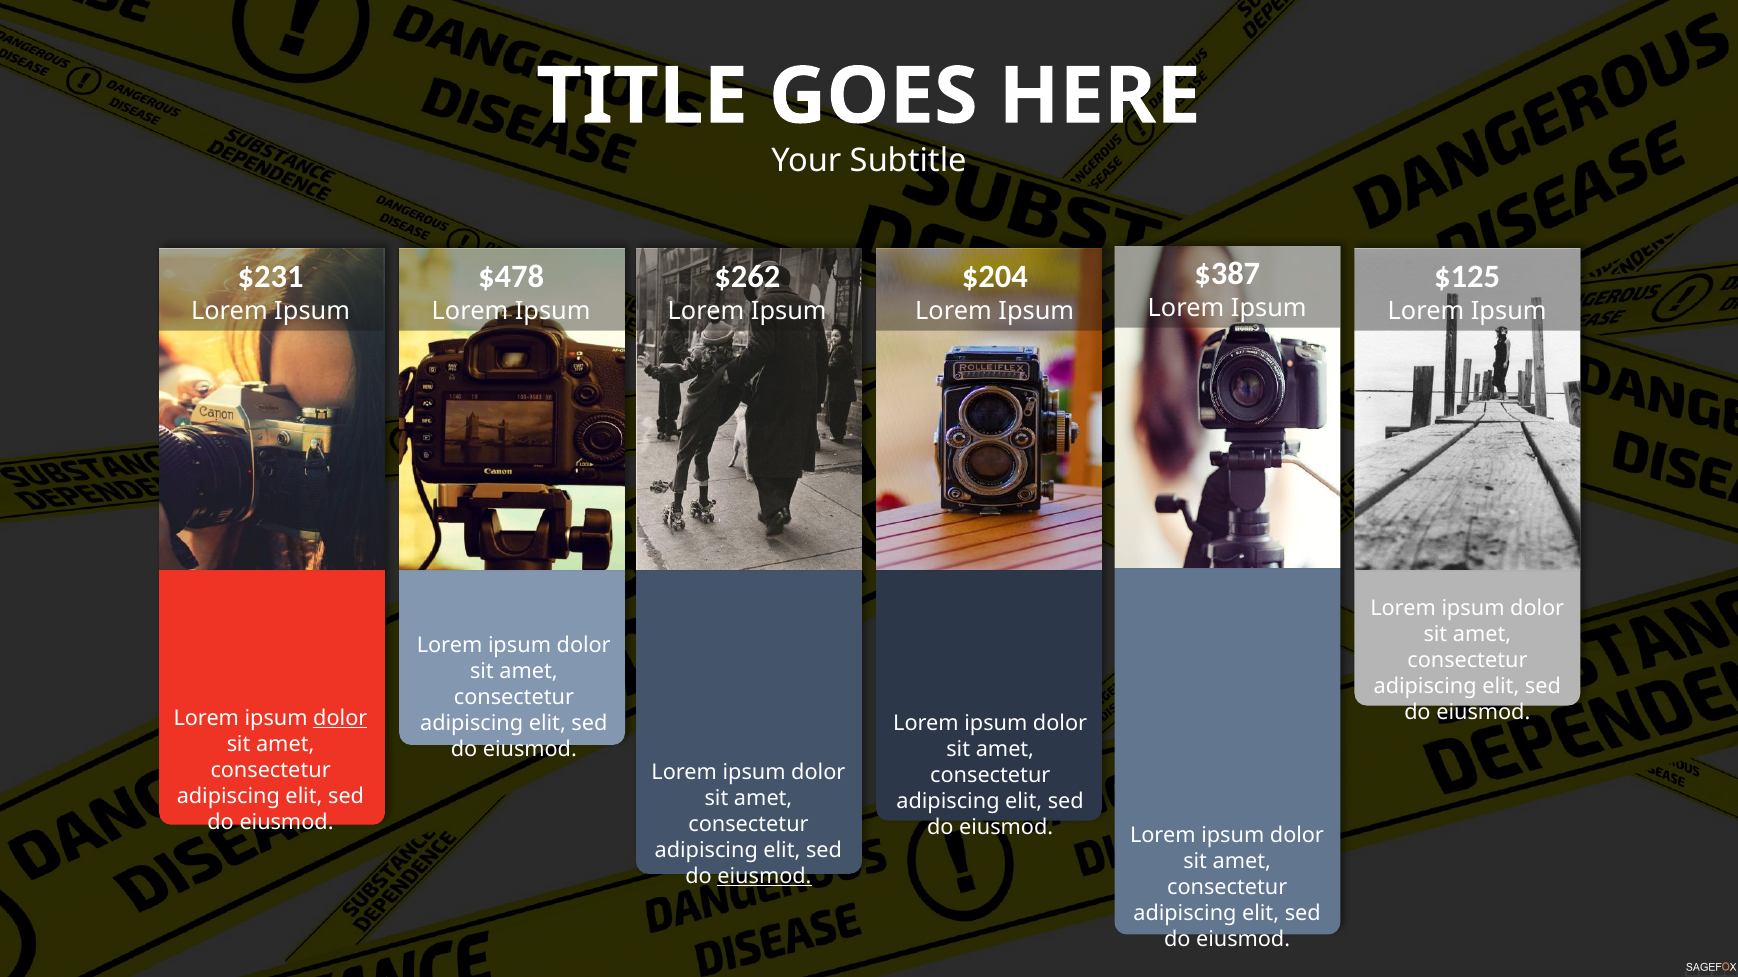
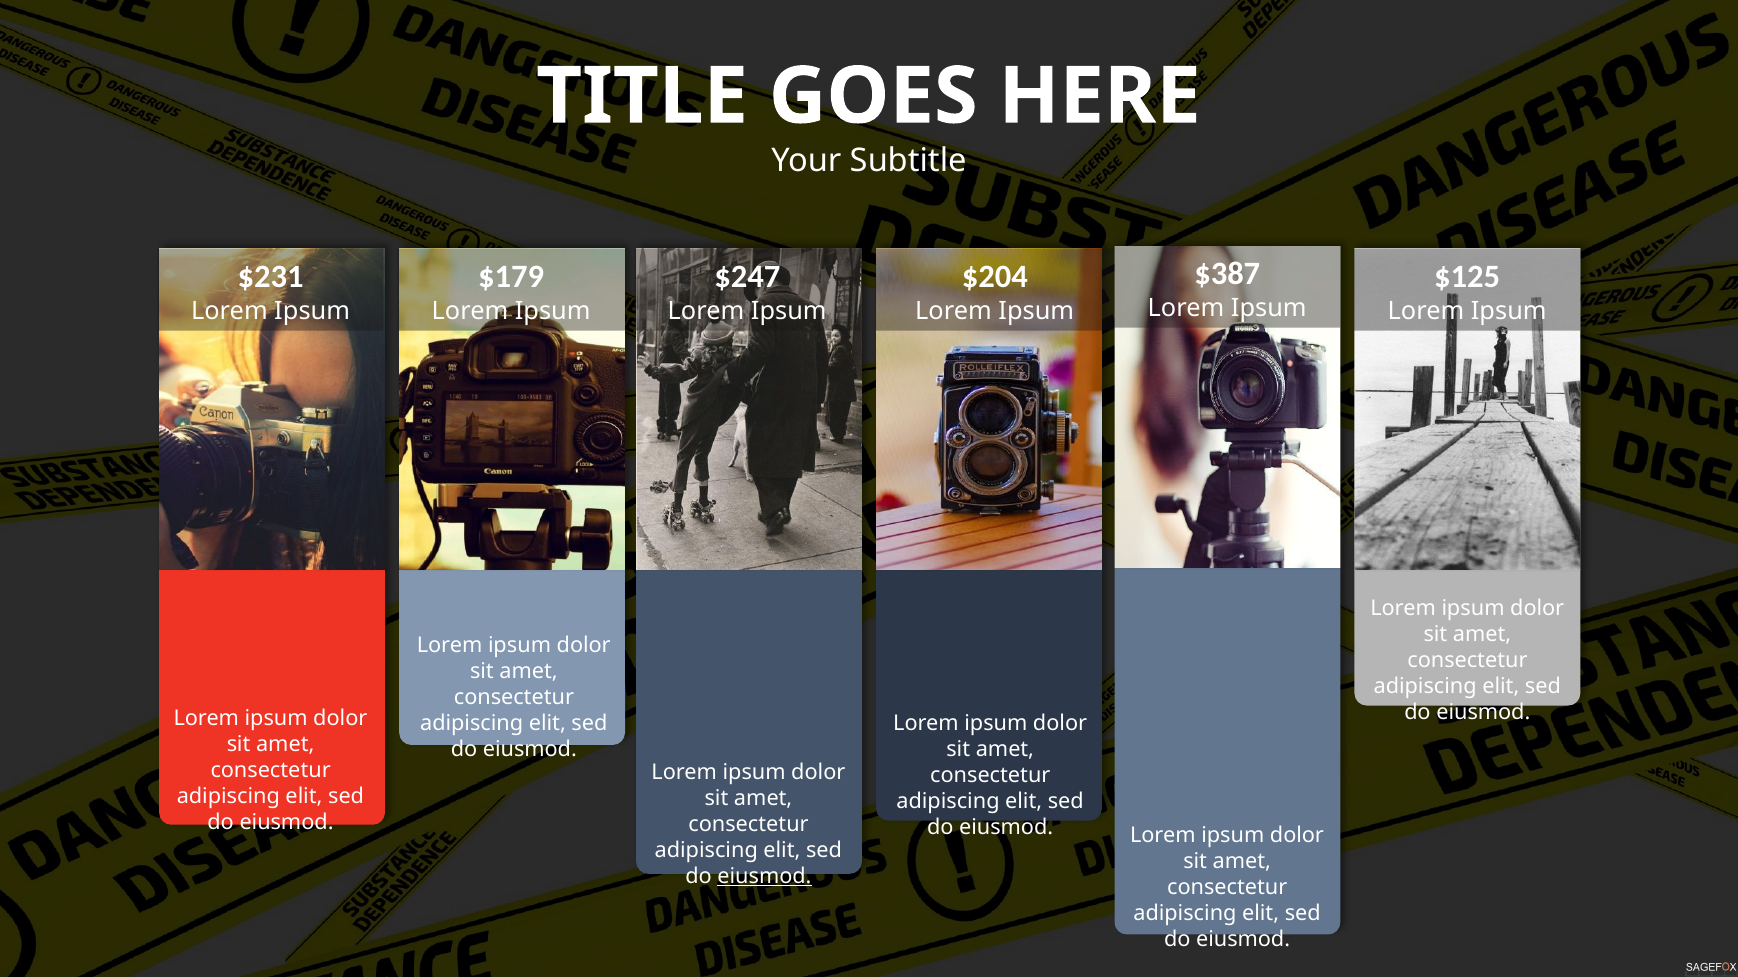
$478: $478 -> $179
$262: $262 -> $247
dolor at (340, 718) underline: present -> none
